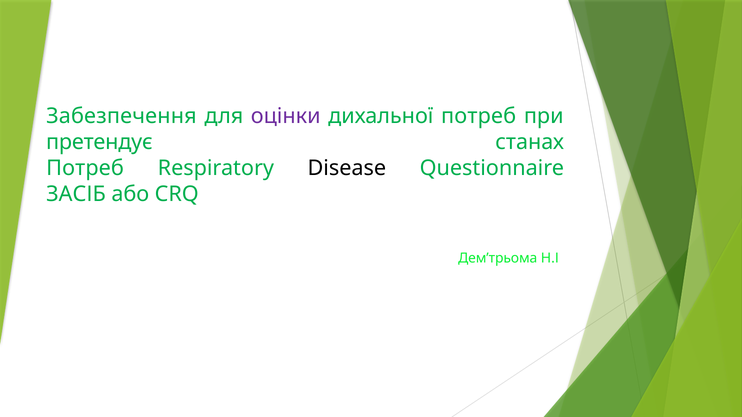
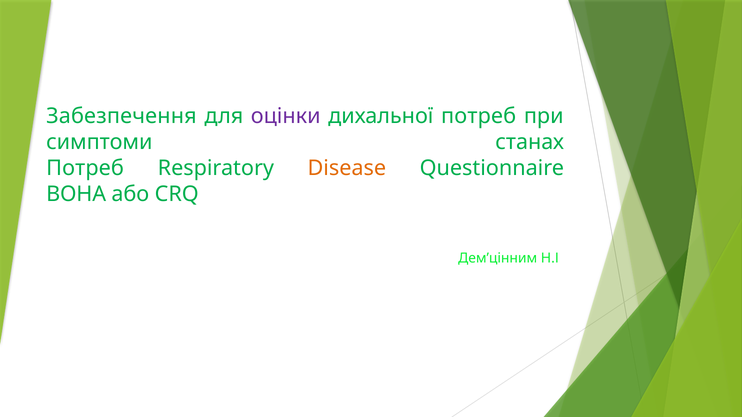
претендує: претендує -> симптоми
Disease colour: black -> orange
ЗАСІБ: ЗАСІБ -> ВОНА
Дем’трьома: Дем’трьома -> Дем’цінним
